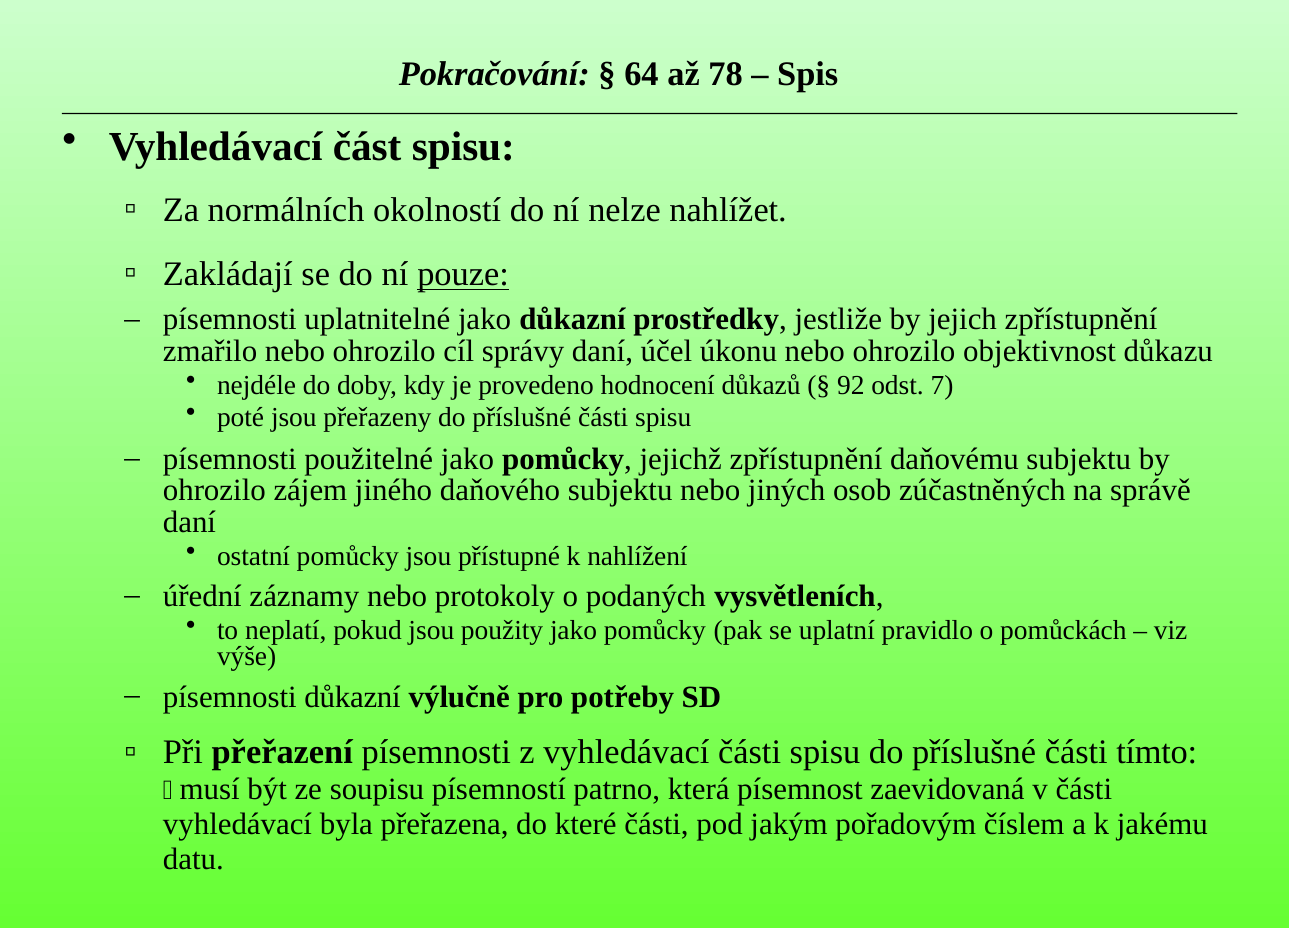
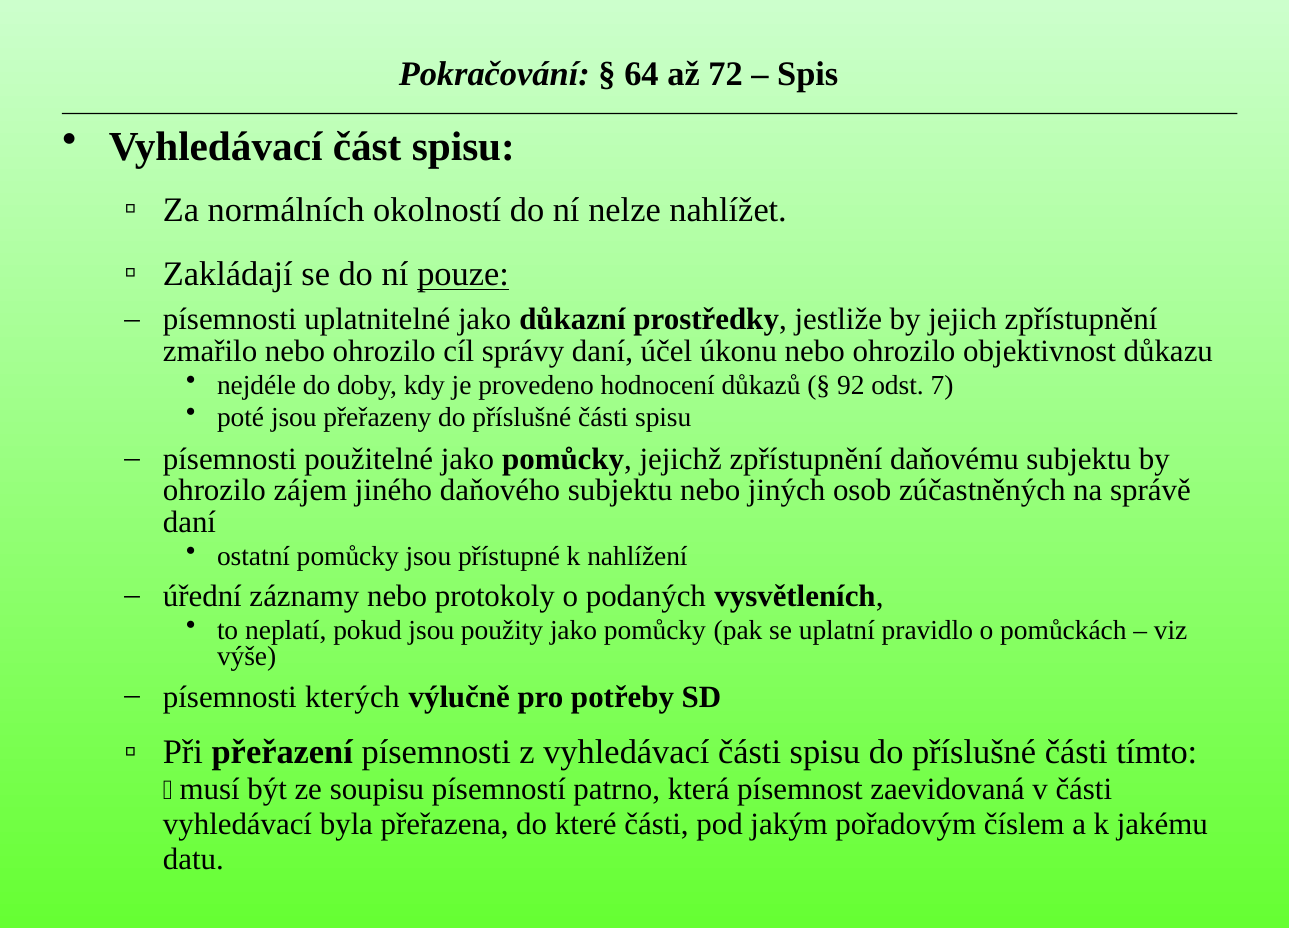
78: 78 -> 72
písemnosti důkazní: důkazní -> kterých
